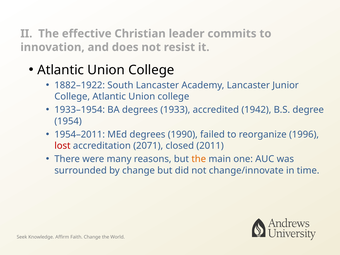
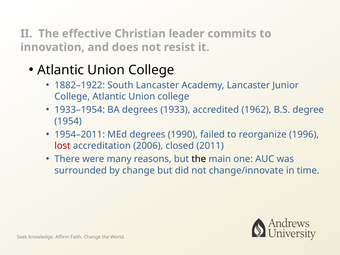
1942: 1942 -> 1962
2071: 2071 -> 2006
the at (199, 159) colour: orange -> black
